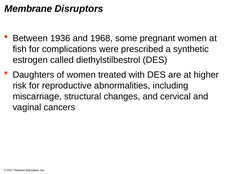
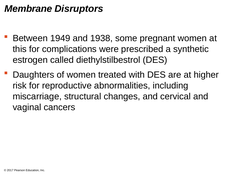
1936: 1936 -> 1949
1968: 1968 -> 1938
fish: fish -> this
